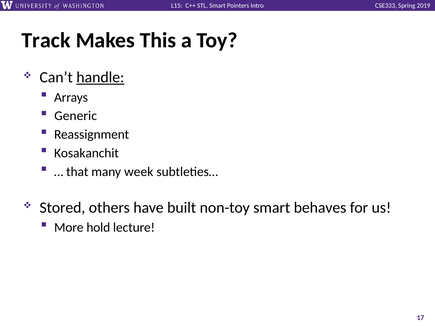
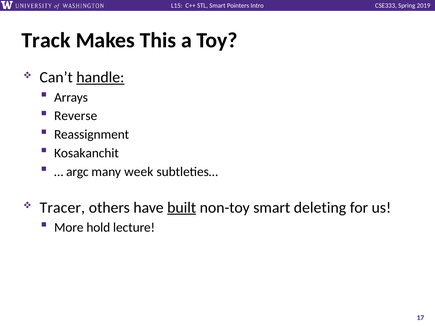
Generic: Generic -> Reverse
that: that -> argc
Stored: Stored -> Tracer
built underline: none -> present
behaves: behaves -> deleting
